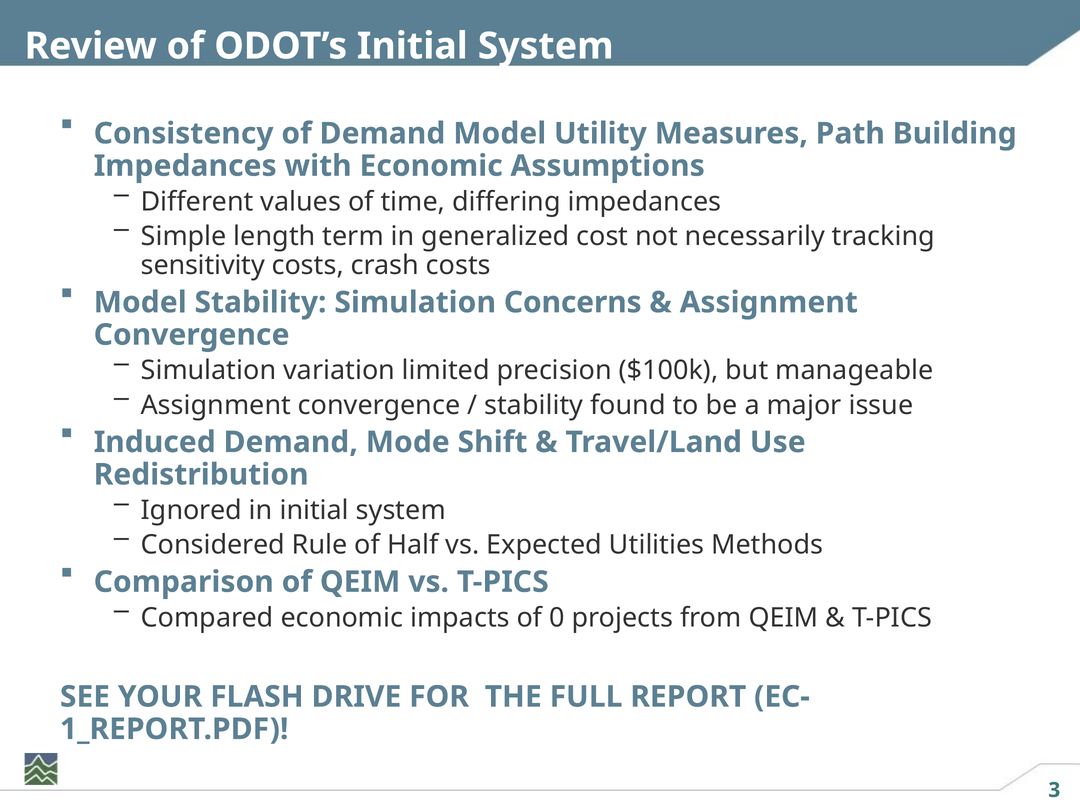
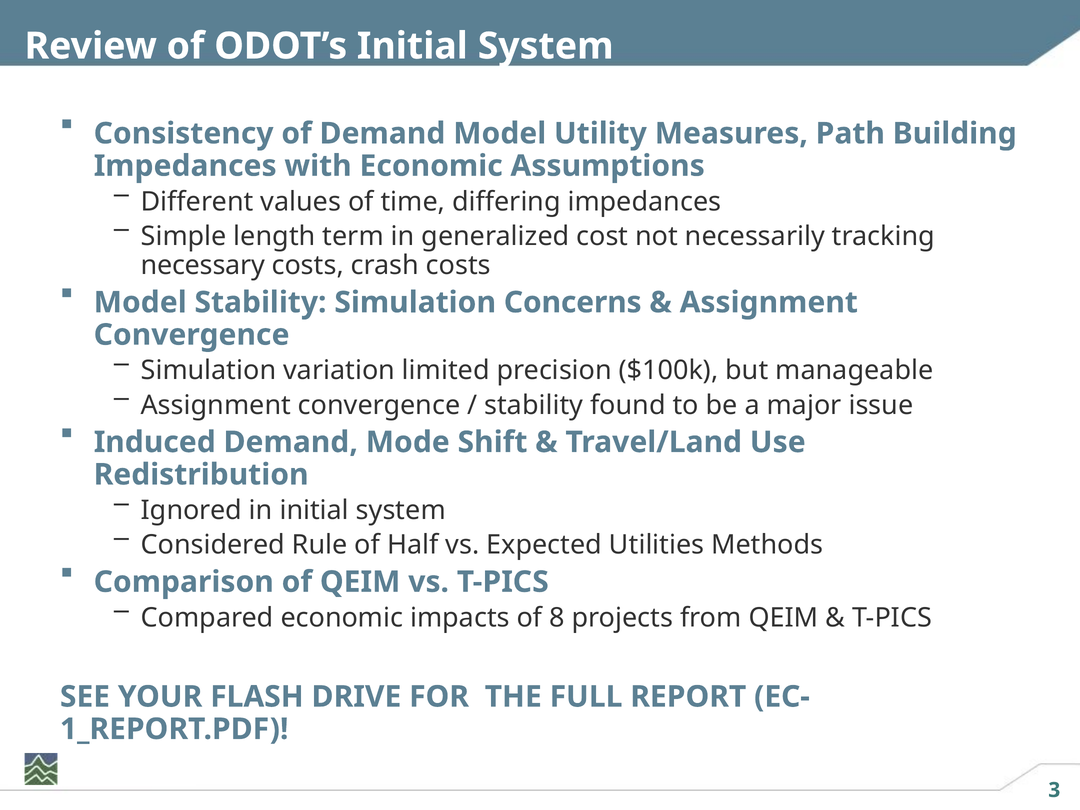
sensitivity: sensitivity -> necessary
0: 0 -> 8
